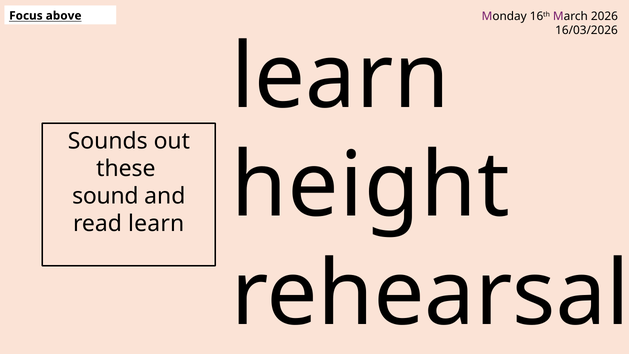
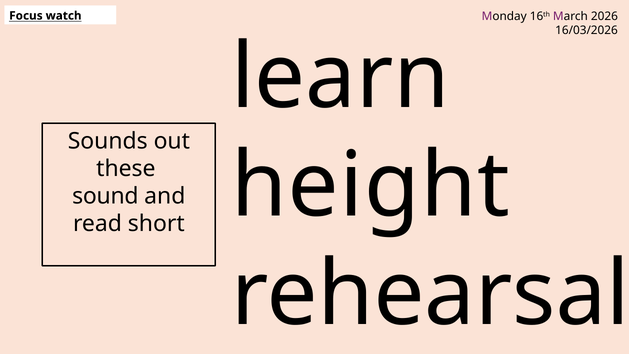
above: above -> watch
read learn: learn -> short
